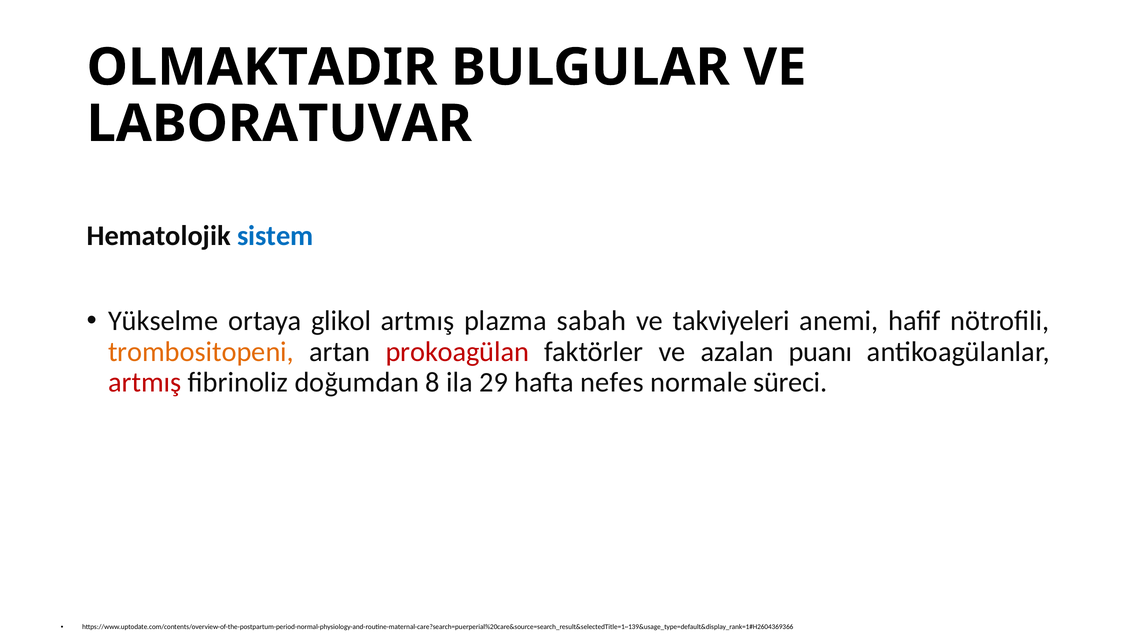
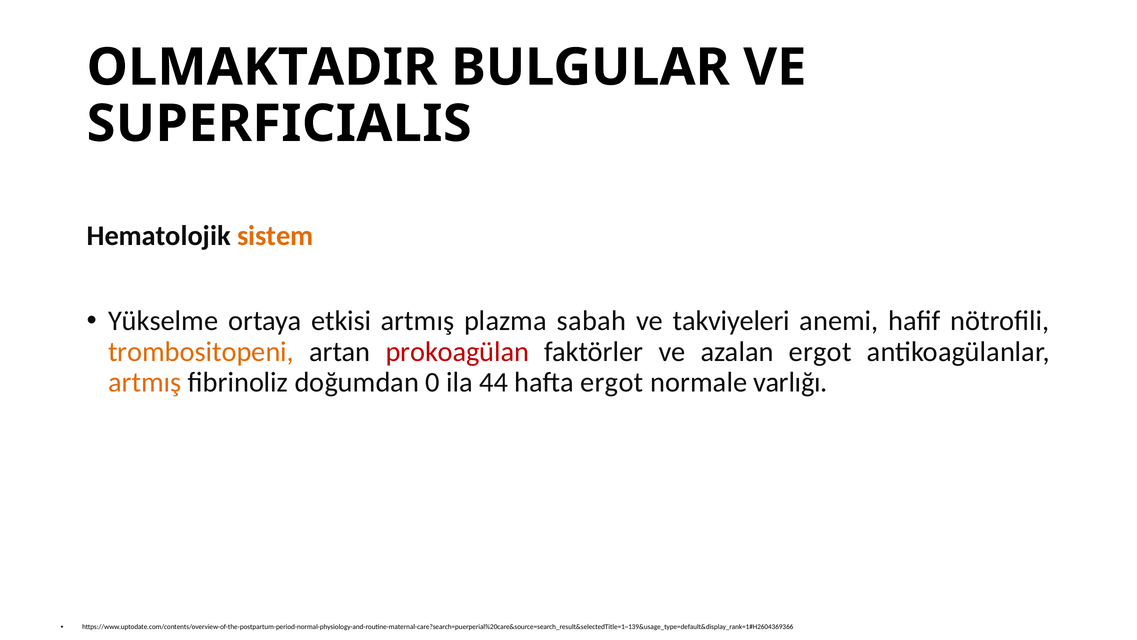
LABORATUVAR: LABORATUVAR -> SUPERFICIALIS
sistem colour: blue -> orange
glikol: glikol -> etkisi
azalan puanı: puanı -> ergot
artmış at (145, 382) colour: red -> orange
8: 8 -> 0
29: 29 -> 44
hafta nefes: nefes -> ergot
süreci: süreci -> varlığı
